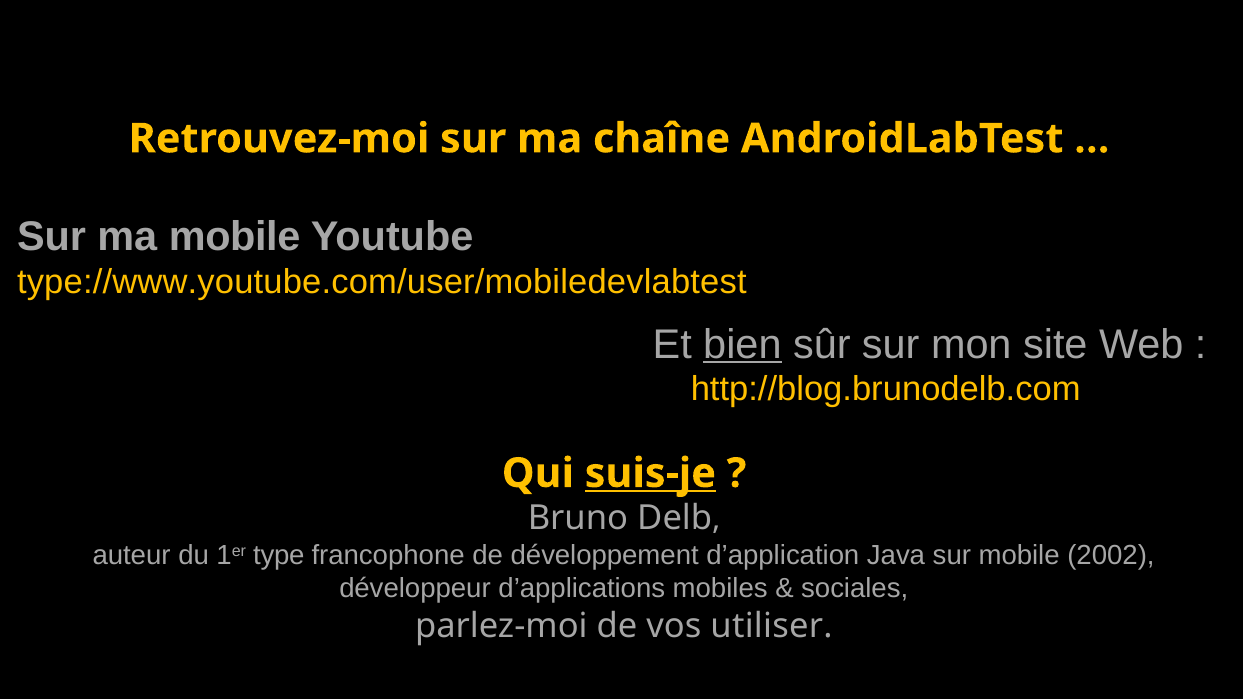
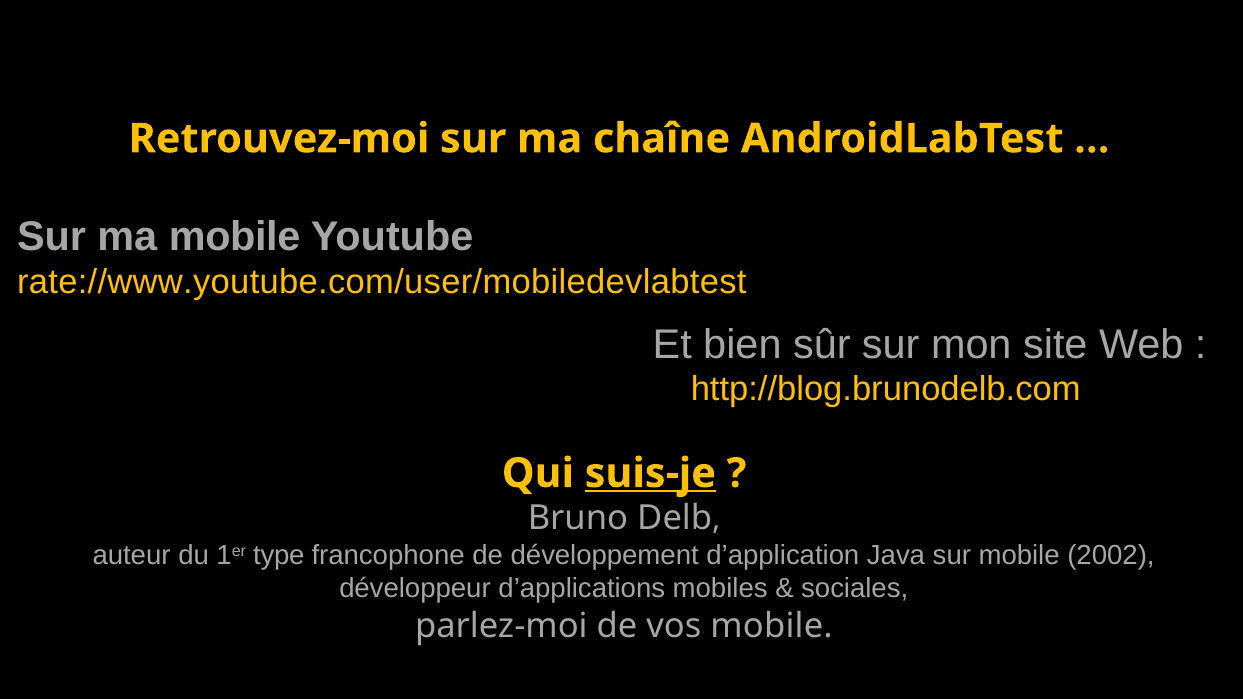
type://www.youtube.com/user/mobiledevlabtest: type://www.youtube.com/user/mobiledevlabtest -> rate://www.youtube.com/user/mobiledevlabtest
bien underline: present -> none
vos utiliser: utiliser -> mobile
